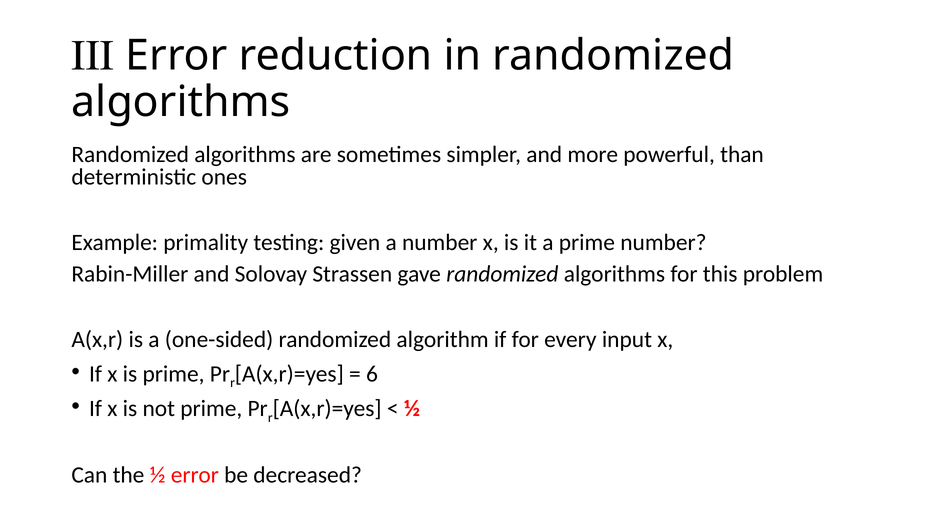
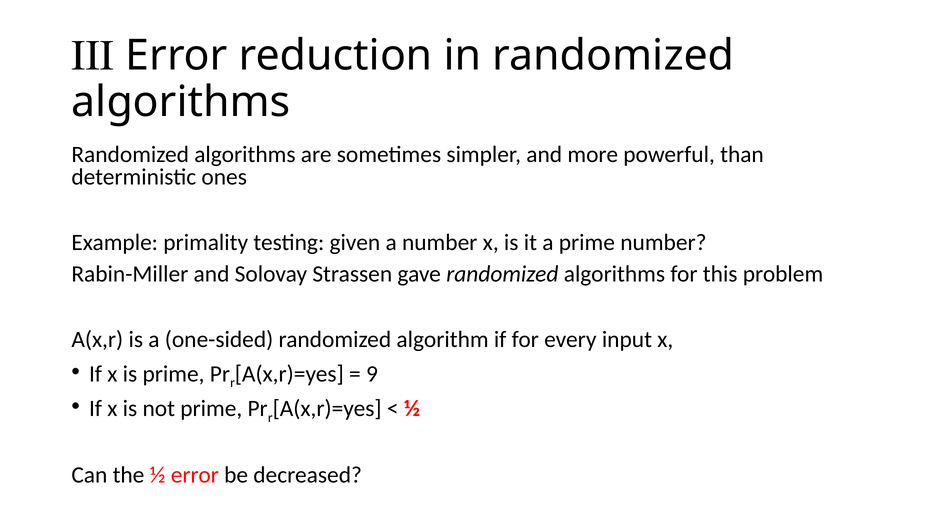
6: 6 -> 9
